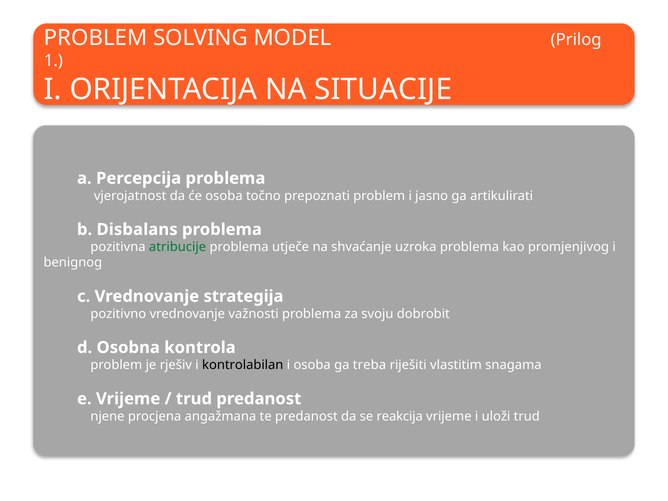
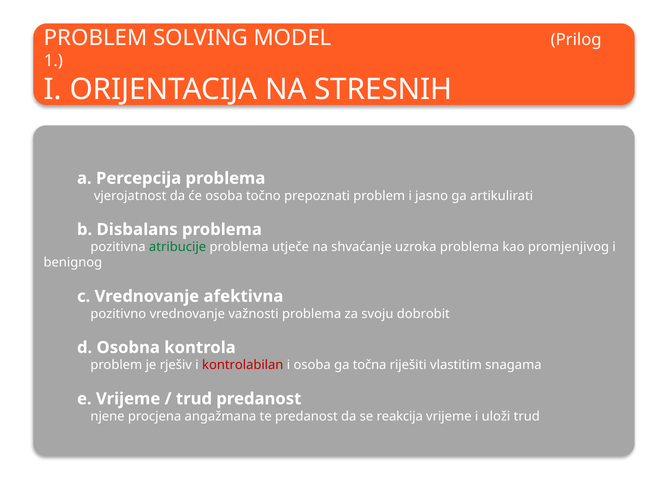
SITUACIJE: SITUACIJE -> STRESNIH
strategija: strategija -> afektivna
kontrolabilan colour: black -> red
treba: treba -> točna
